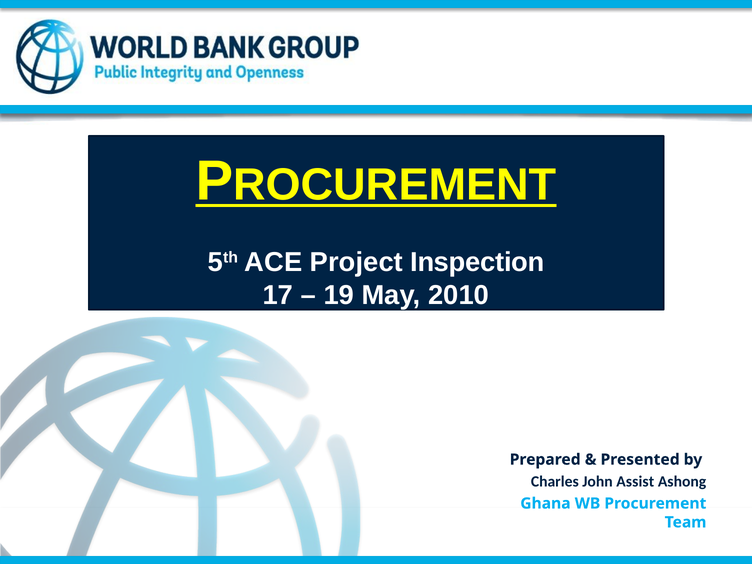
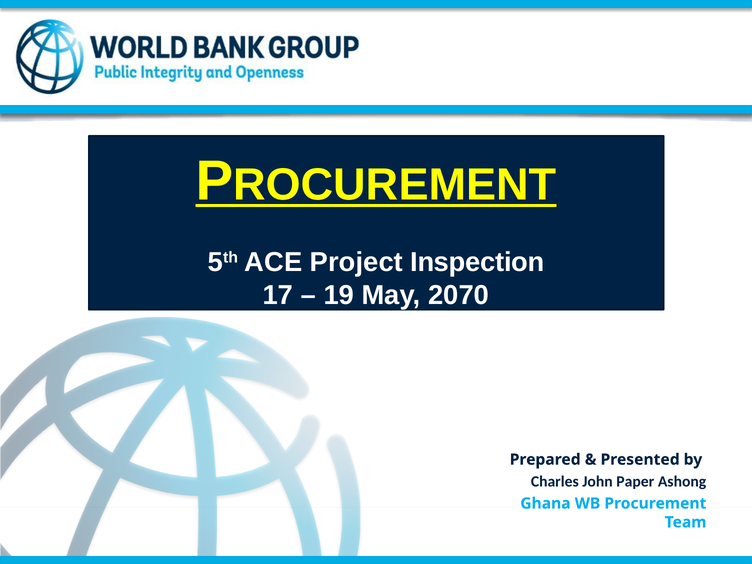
2010: 2010 -> 2070
Assist: Assist -> Paper
